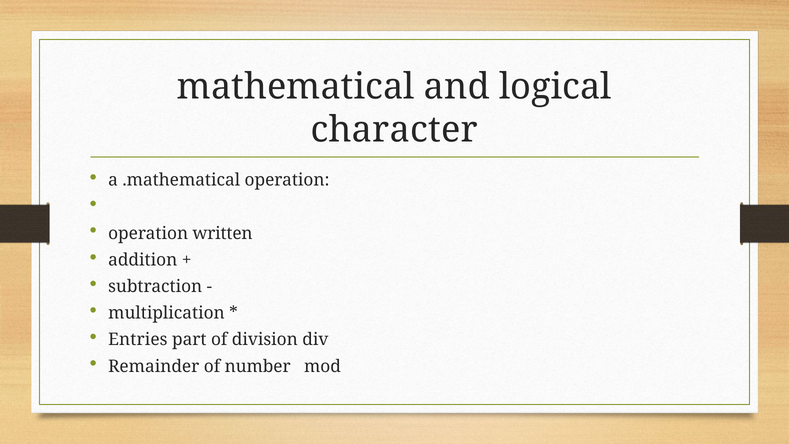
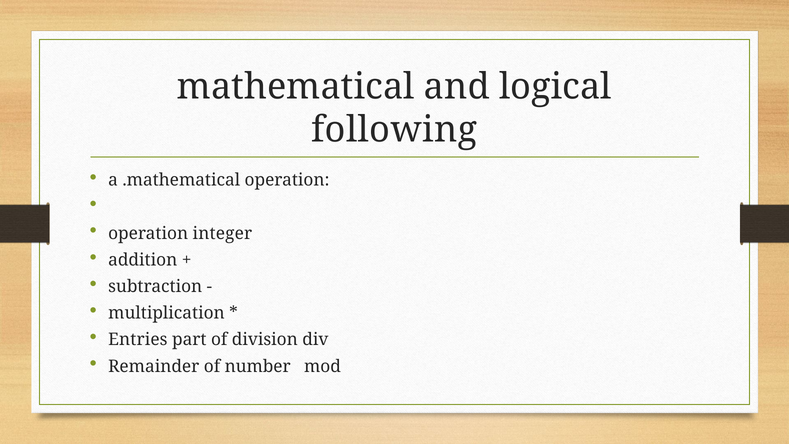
character: character -> following
written: written -> integer
